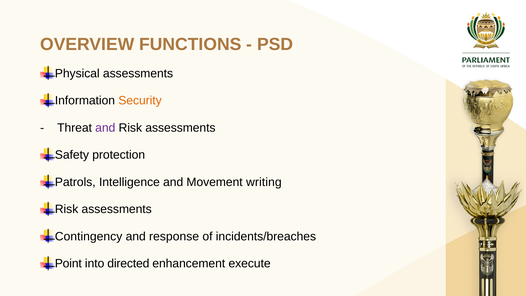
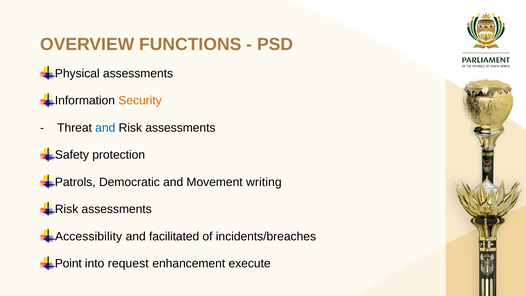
and at (105, 128) colour: purple -> blue
Intelligence: Intelligence -> Democratic
Contingency: Contingency -> Accessibility
response: response -> facilitated
directed: directed -> request
